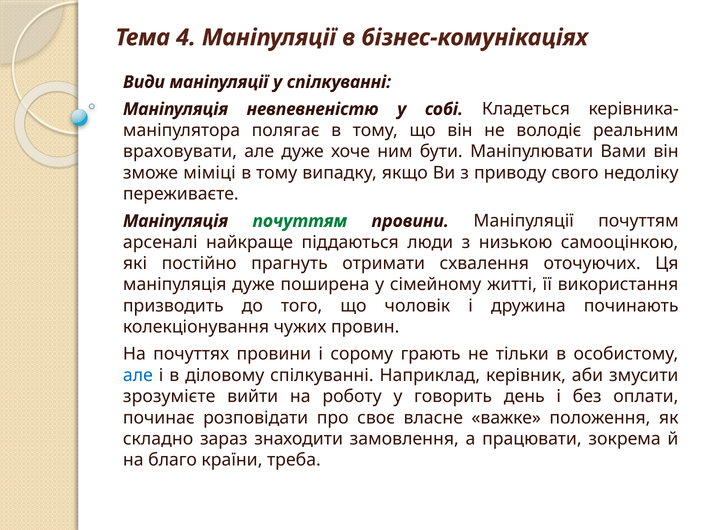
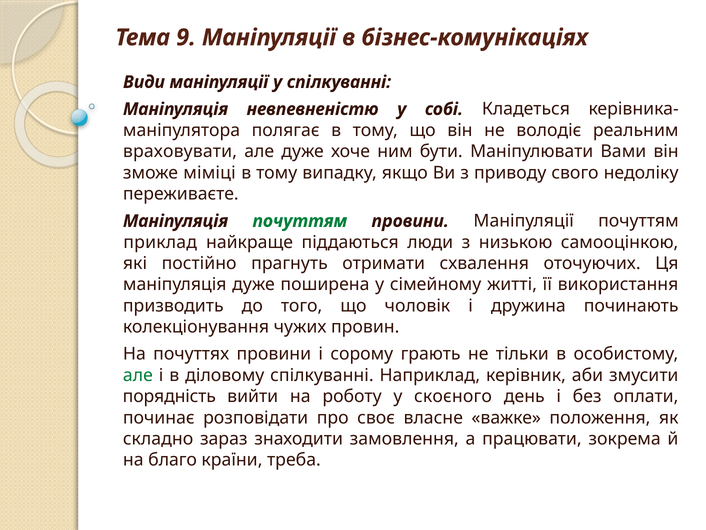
4: 4 -> 9
арсеналі: арсеналі -> приклад
але at (138, 375) colour: blue -> green
зрозумієте: зрозумієте -> порядність
говорить: говорить -> скоєного
